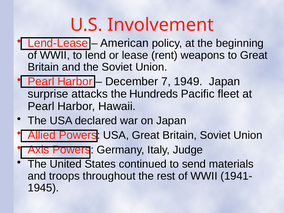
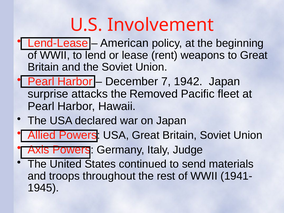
1949: 1949 -> 1942
Hundreds: Hundreds -> Removed
